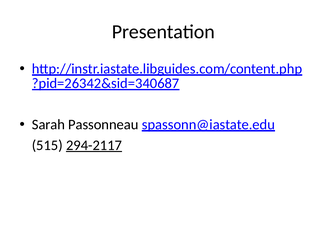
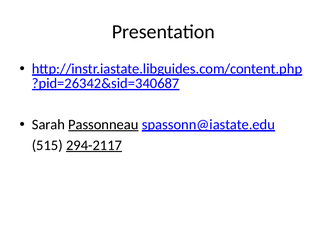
Passonneau underline: none -> present
